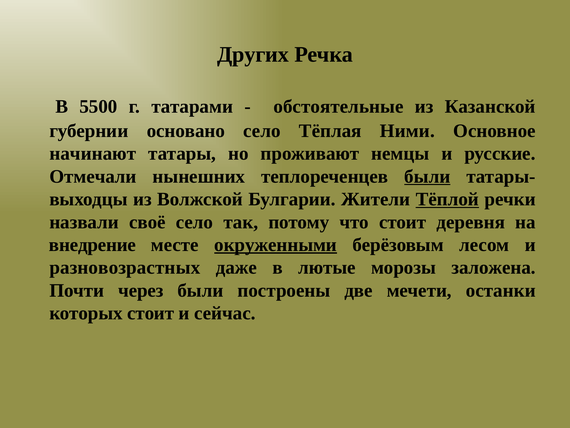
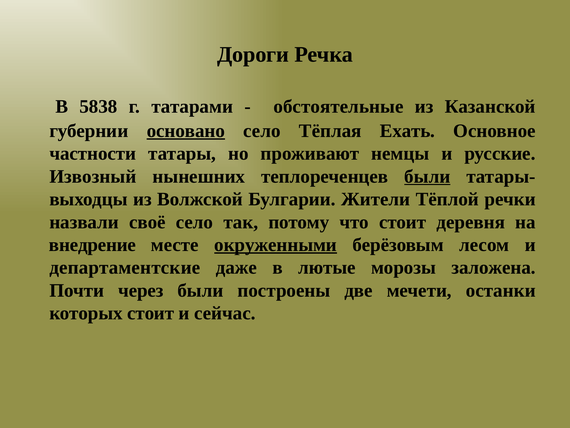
Других: Других -> Дороги
5500: 5500 -> 5838
основано underline: none -> present
Ними: Ними -> Ехать
начинают: начинают -> частности
Отмечали: Отмечали -> Извозный
Тёплой underline: present -> none
разновозрастных: разновозрастных -> департаментские
